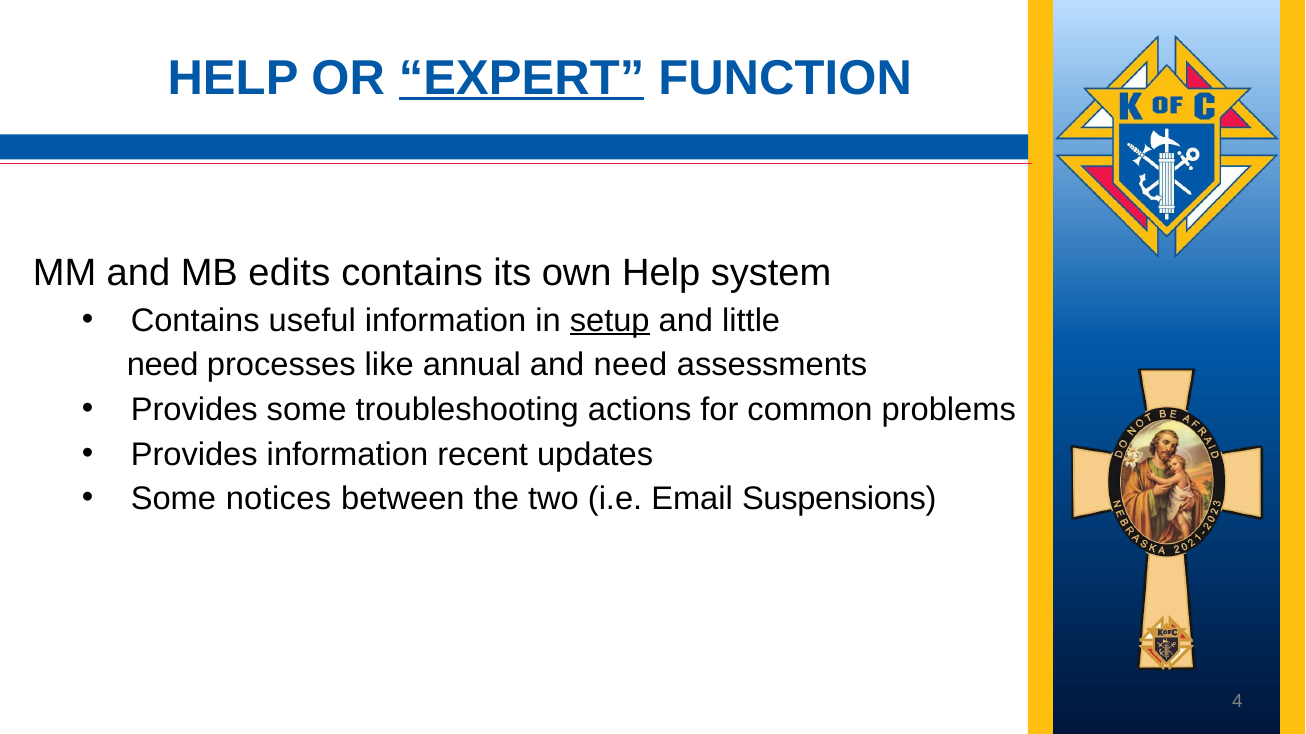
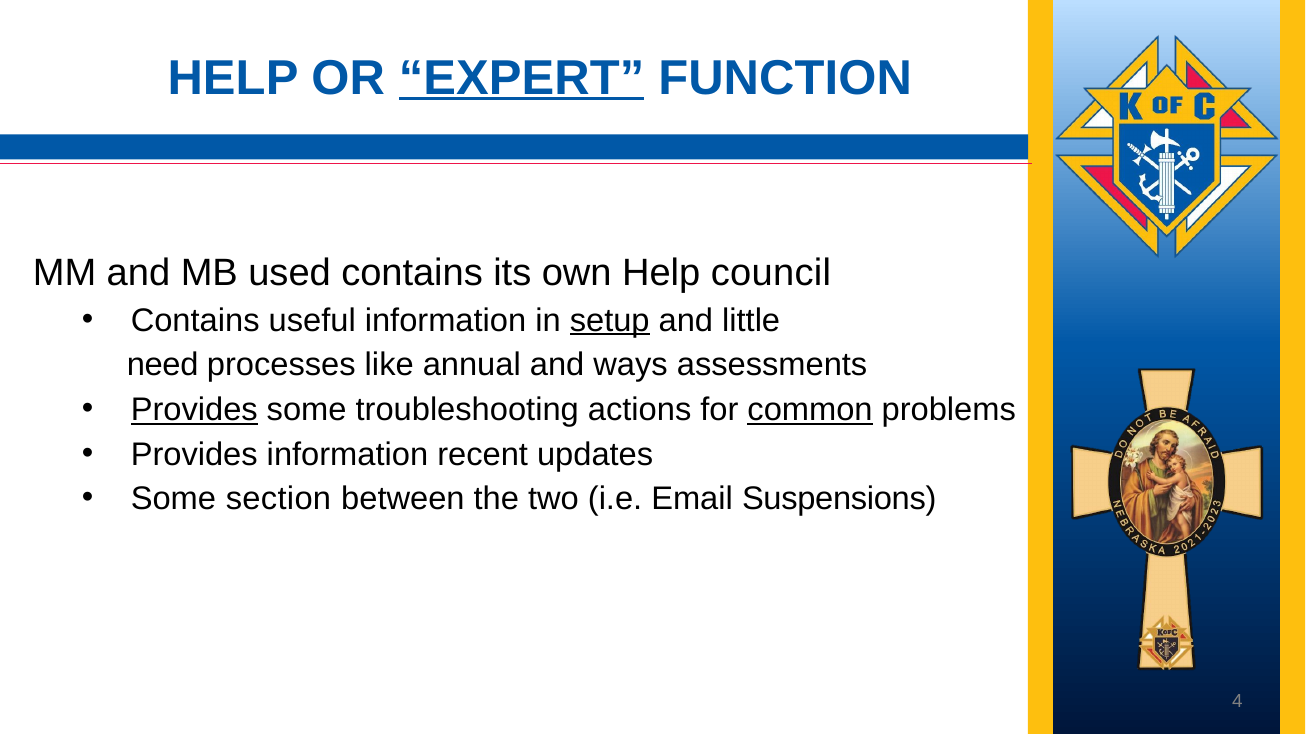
edits: edits -> used
system: system -> council
and need: need -> ways
Provides at (194, 410) underline: none -> present
common underline: none -> present
notices: notices -> section
